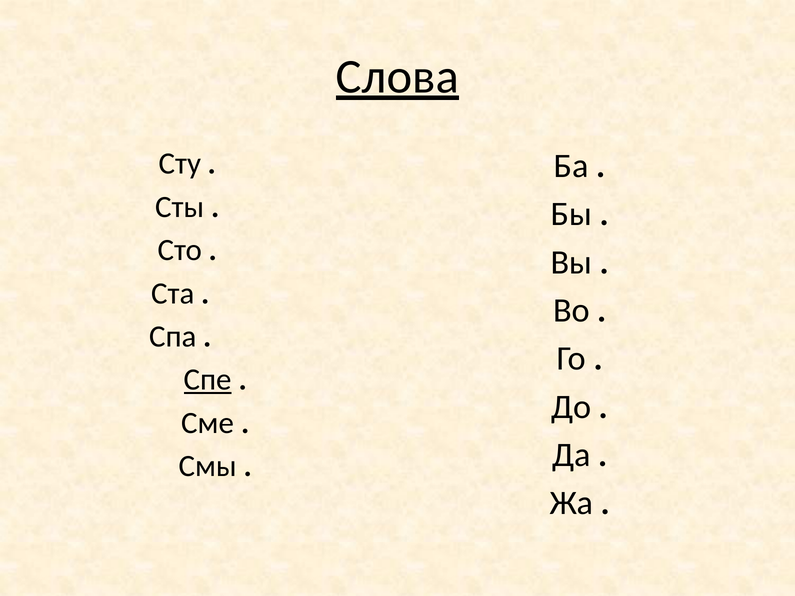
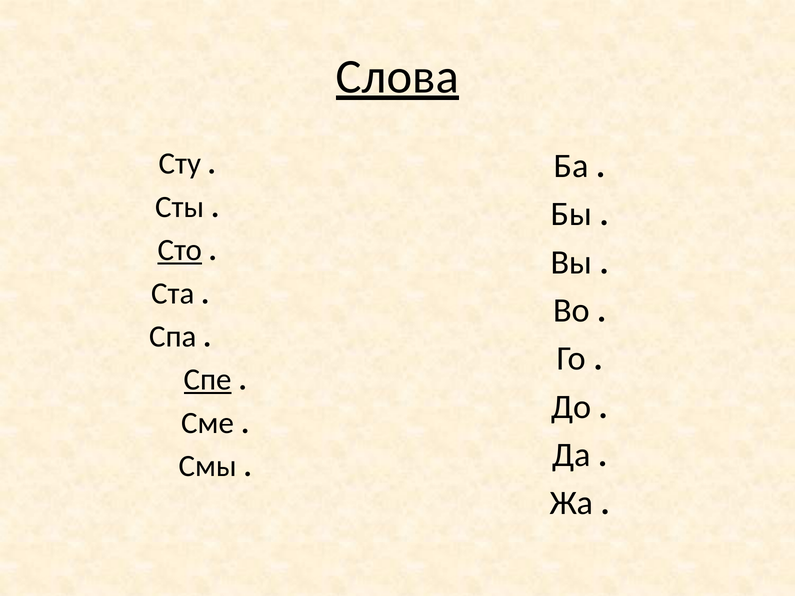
Сто underline: none -> present
